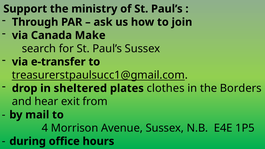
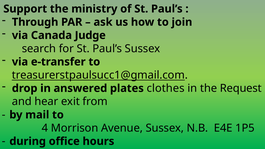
Make: Make -> Judge
sheltered: sheltered -> answered
Borders: Borders -> Request
